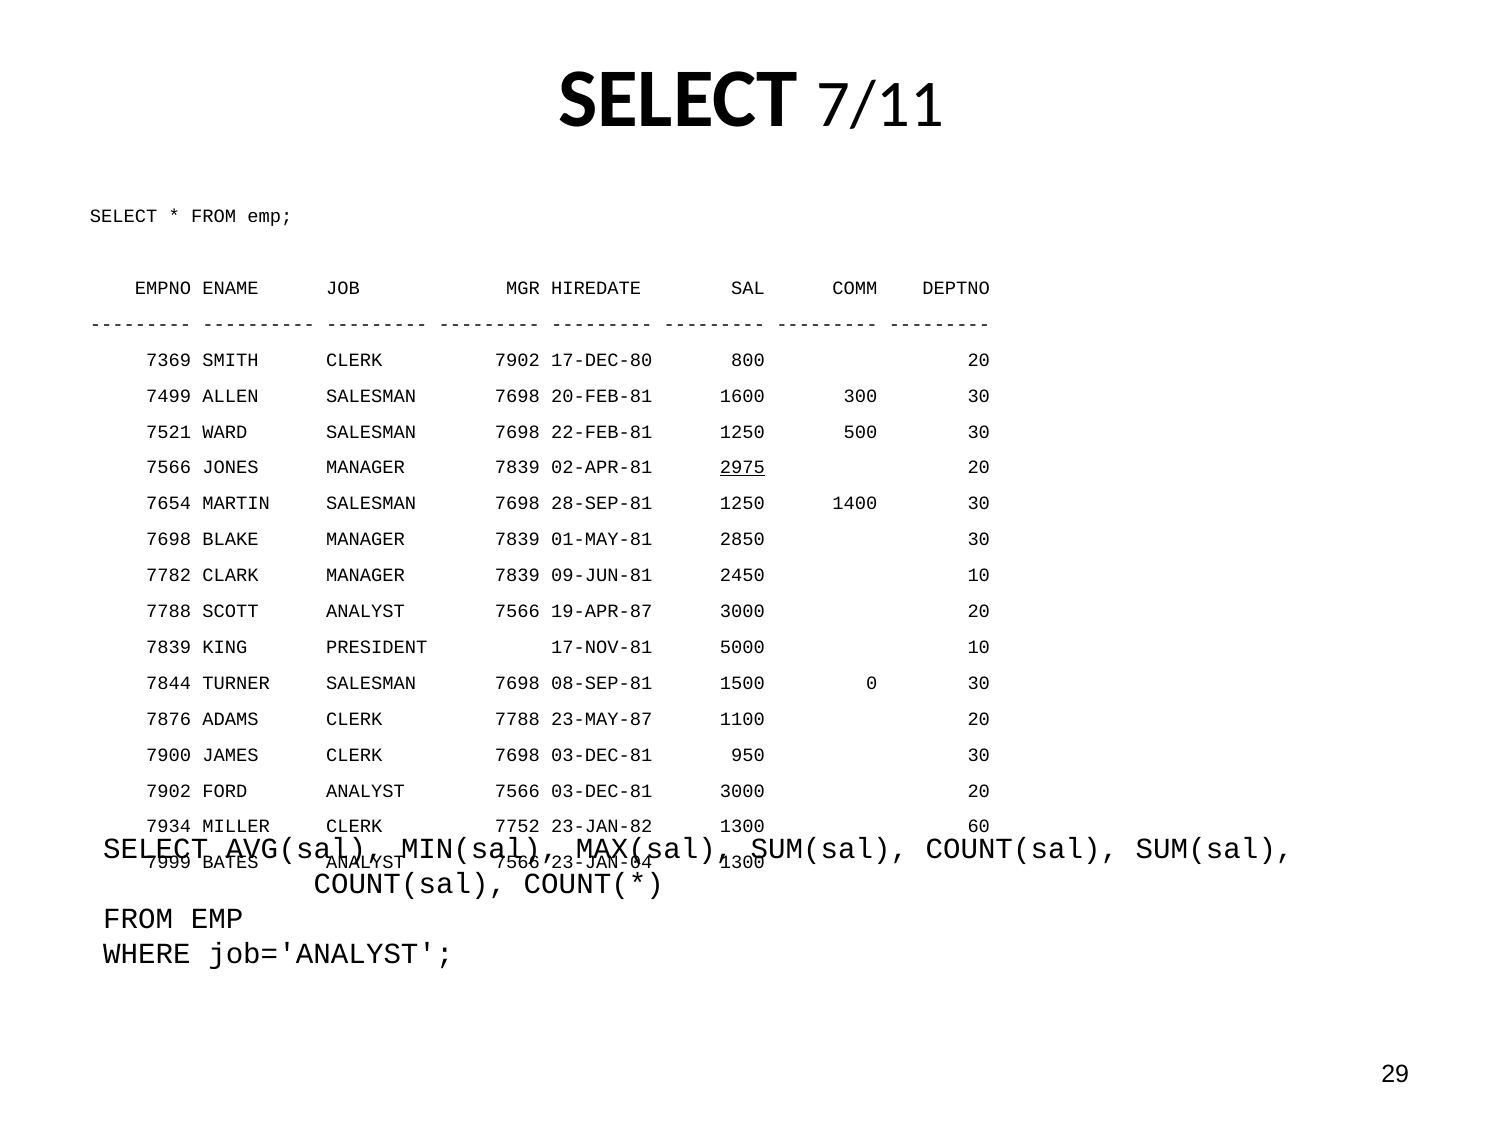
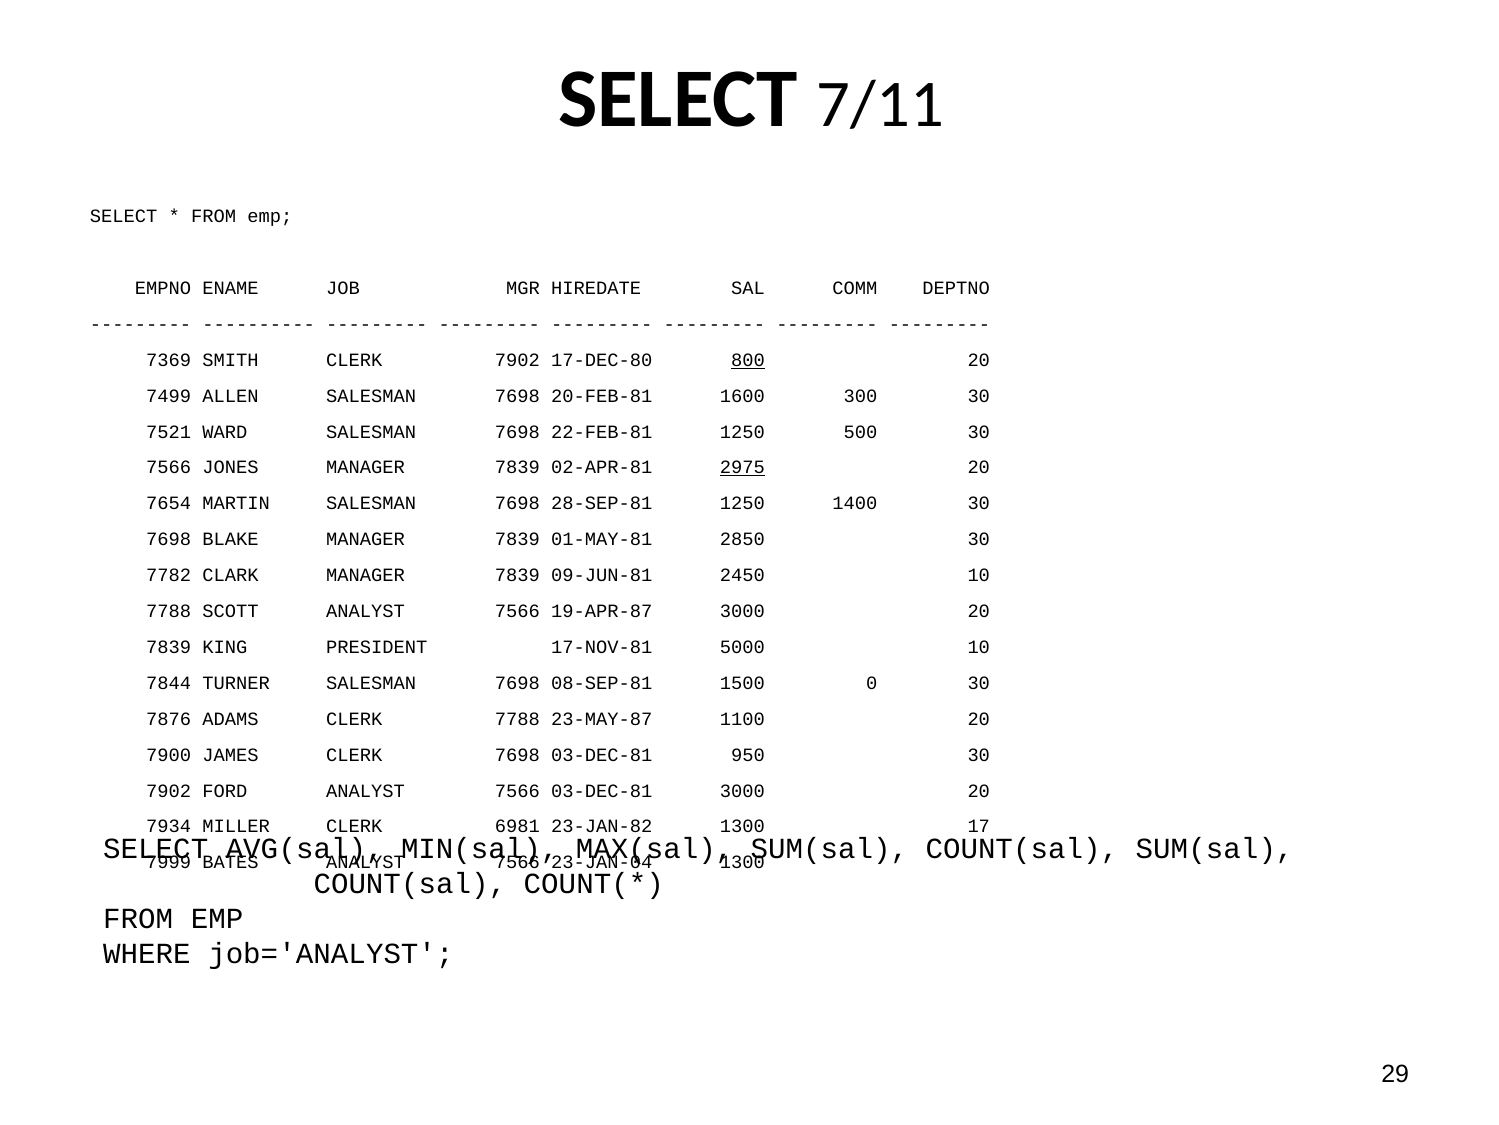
800 underline: none -> present
7752: 7752 -> 6981
60: 60 -> 17
